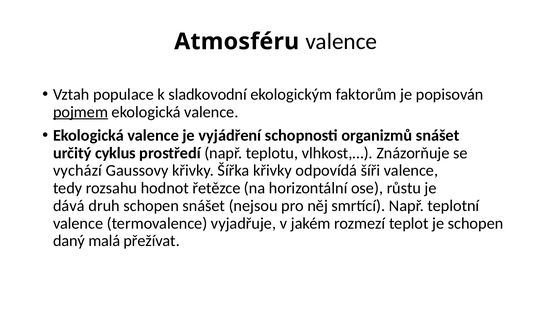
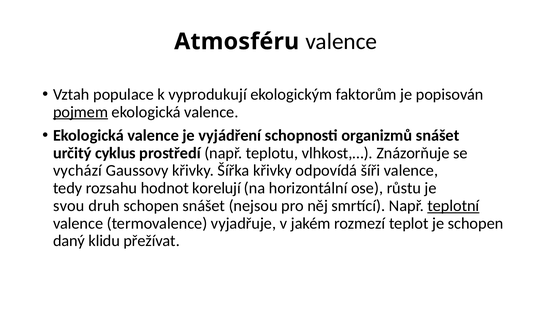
sladkovodní: sladkovodní -> vyprodukují
řetězce: řetězce -> korelují
dává: dává -> svou
teplotní underline: none -> present
malá: malá -> klidu
